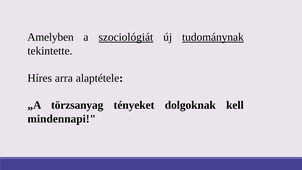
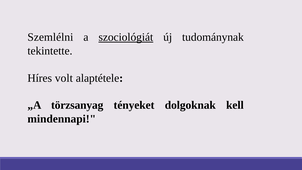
Amelyben: Amelyben -> Szemlélni
tudománynak underline: present -> none
arra: arra -> volt
